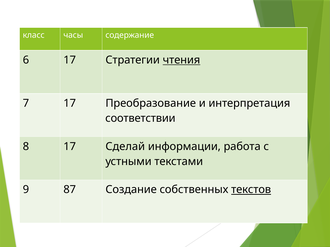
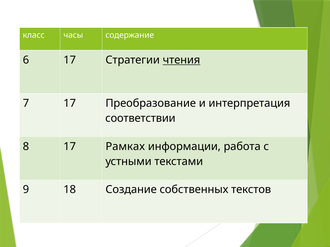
Сделай: Сделай -> Рамках
87: 87 -> 18
текстов underline: present -> none
